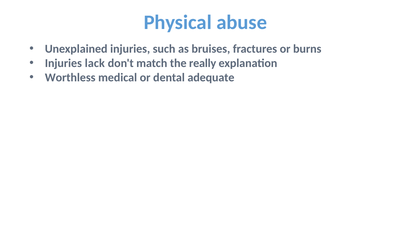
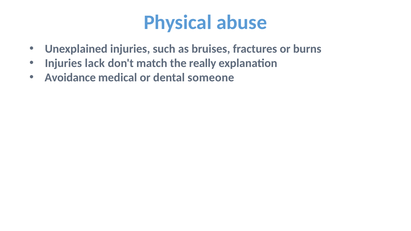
Worthless: Worthless -> Avoidance
adequate: adequate -> someone
